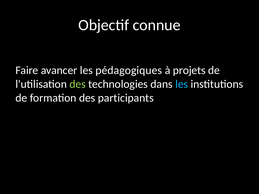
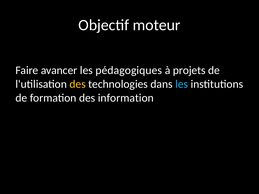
connue: connue -> moteur
des at (78, 84) colour: light green -> yellow
participants: participants -> information
